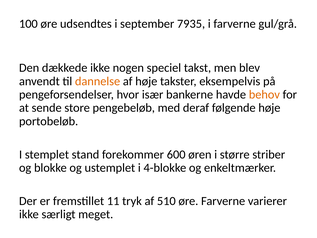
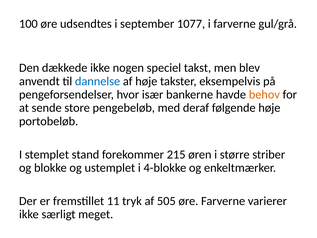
7935: 7935 -> 1077
dannelse colour: orange -> blue
600: 600 -> 215
510: 510 -> 505
